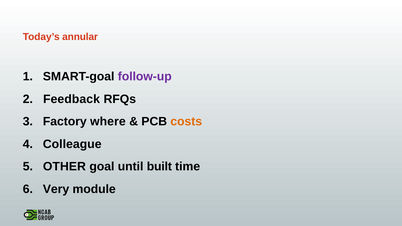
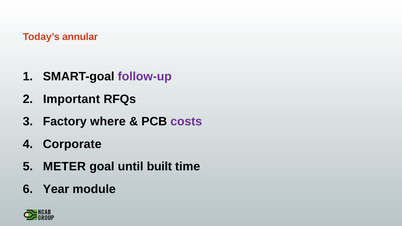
Feedback: Feedback -> Important
costs colour: orange -> purple
Colleague: Colleague -> Corporate
OTHER: OTHER -> METER
Very: Very -> Year
